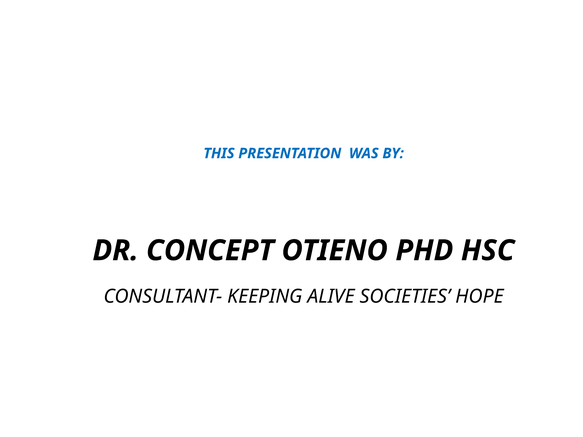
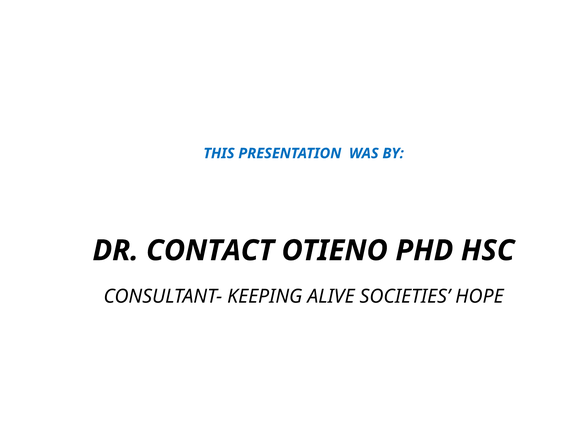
CONCEPT: CONCEPT -> CONTACT
